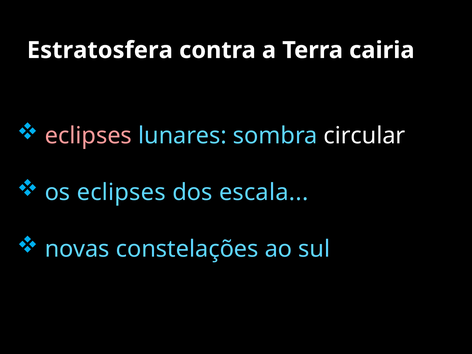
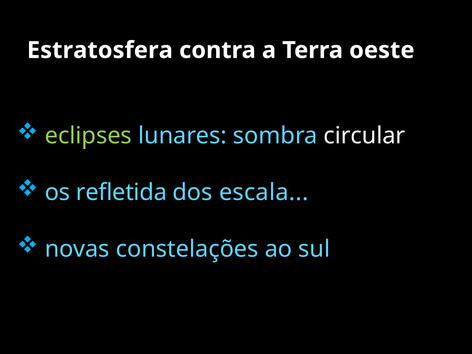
cairia: cairia -> oeste
eclipses at (88, 136) colour: pink -> light green
os eclipses: eclipses -> refletida
